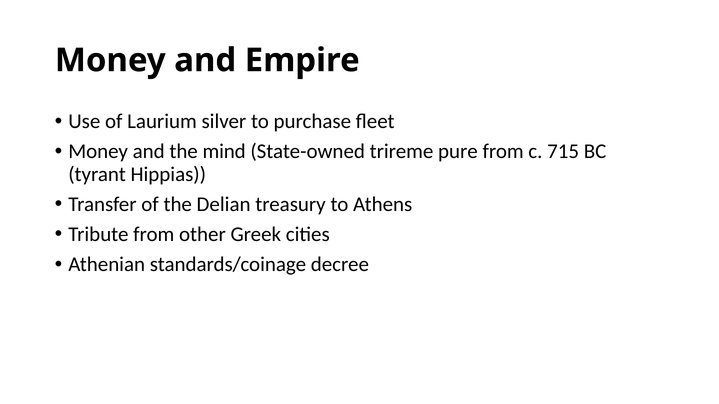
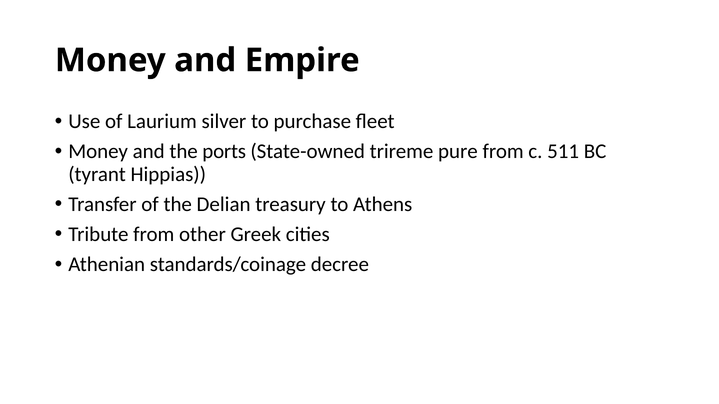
mind: mind -> ports
715: 715 -> 511
